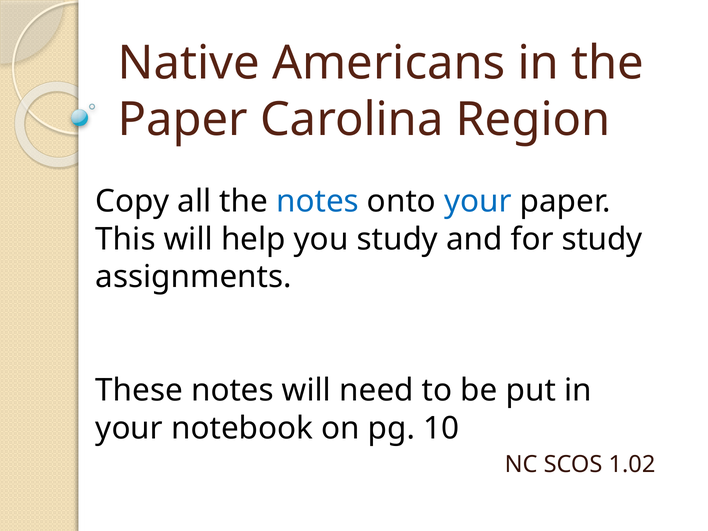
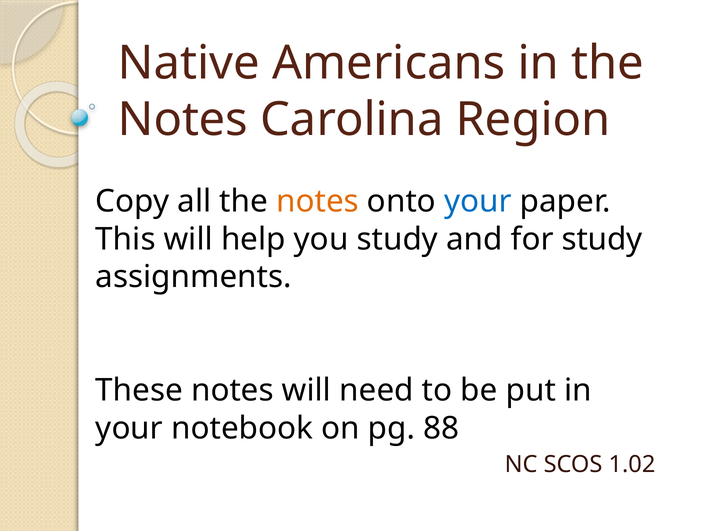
Paper at (183, 120): Paper -> Notes
notes at (318, 202) colour: blue -> orange
10: 10 -> 88
